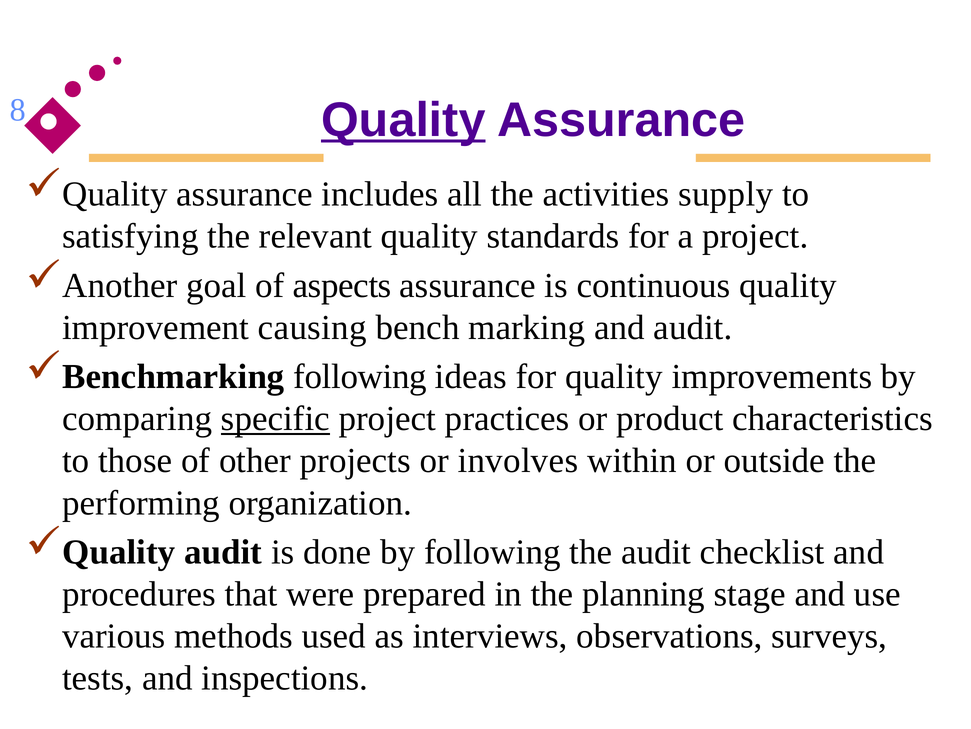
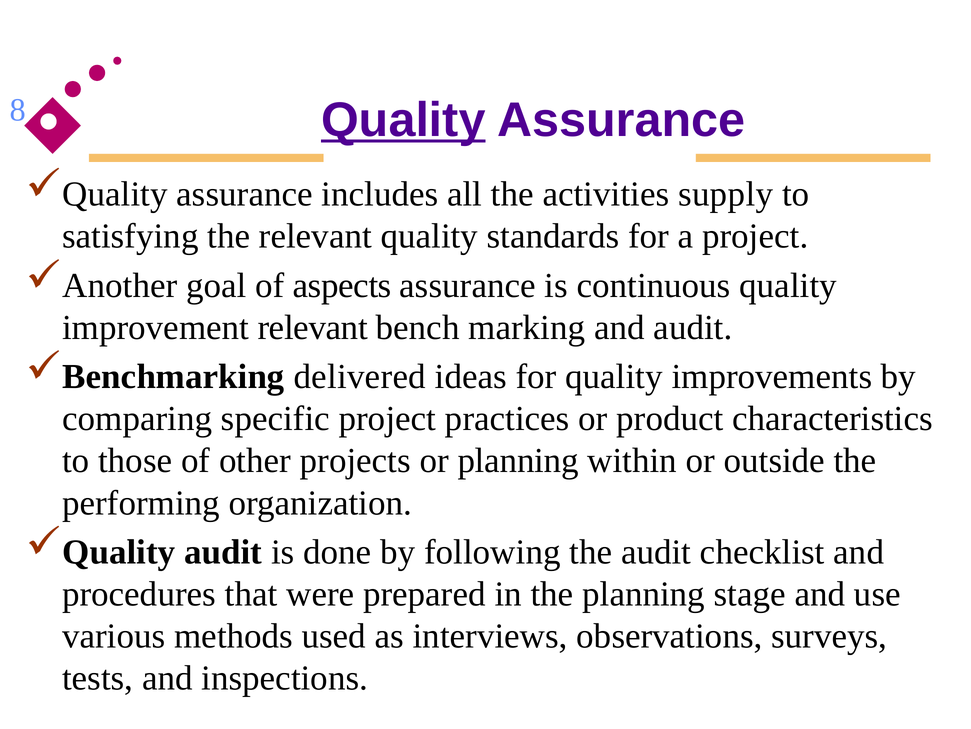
improvement causing: causing -> relevant
Benchmarking following: following -> delivered
specific underline: present -> none
or involves: involves -> planning
